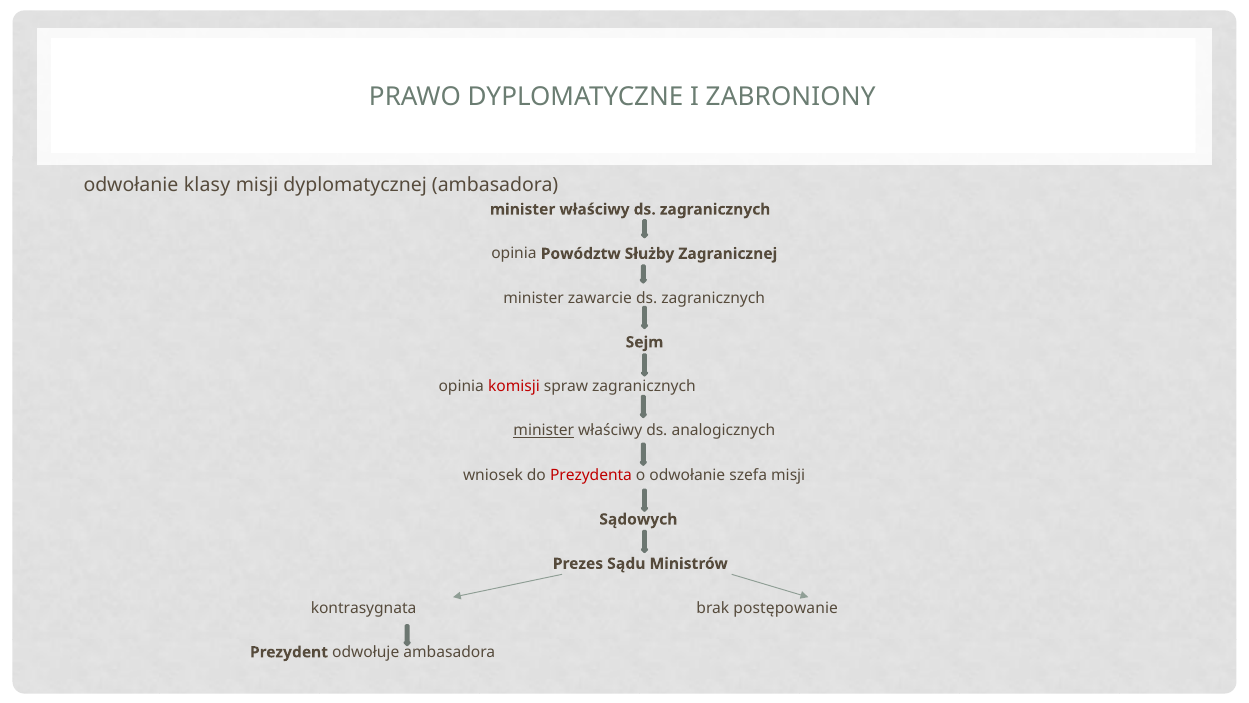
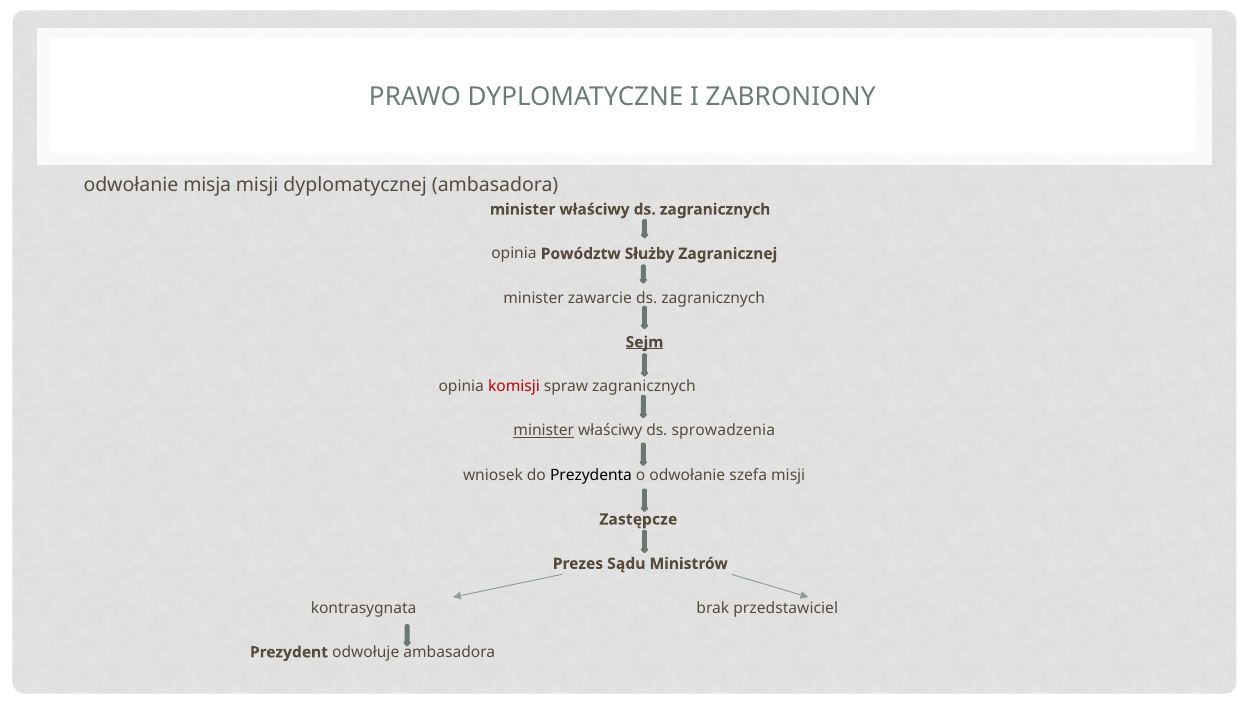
klasy: klasy -> misja
Sejm underline: none -> present
analogicznych: analogicznych -> sprowadzenia
Prezydenta colour: red -> black
Sądowych: Sądowych -> Zastępcze
postępowanie: postępowanie -> przedstawiciel
